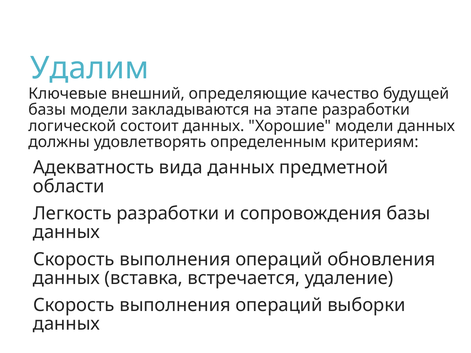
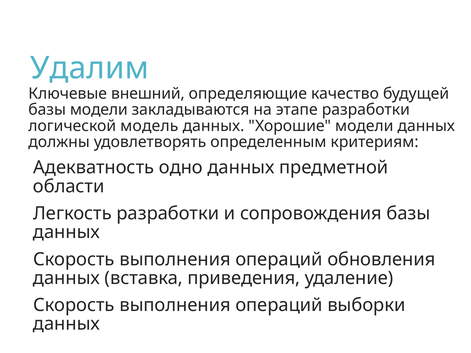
состоит: состоит -> модель
вида: вида -> одно
встречается: встречается -> приведения
